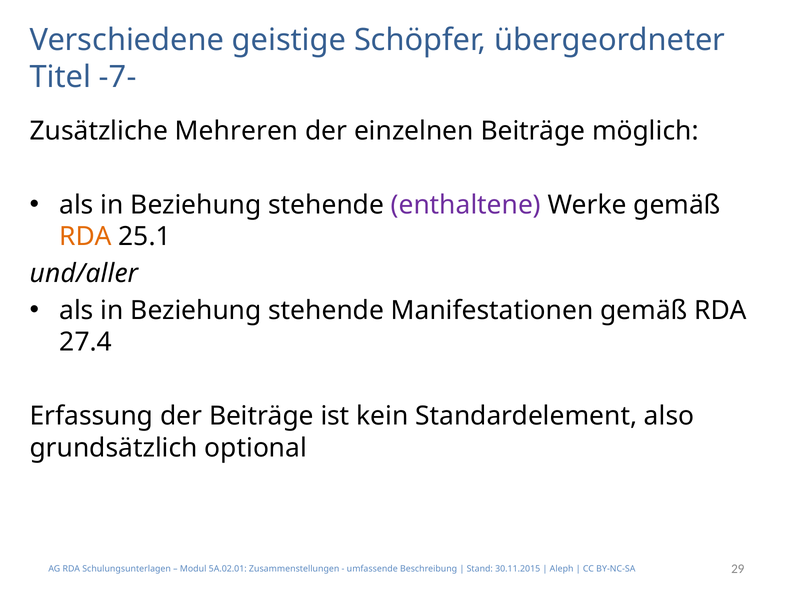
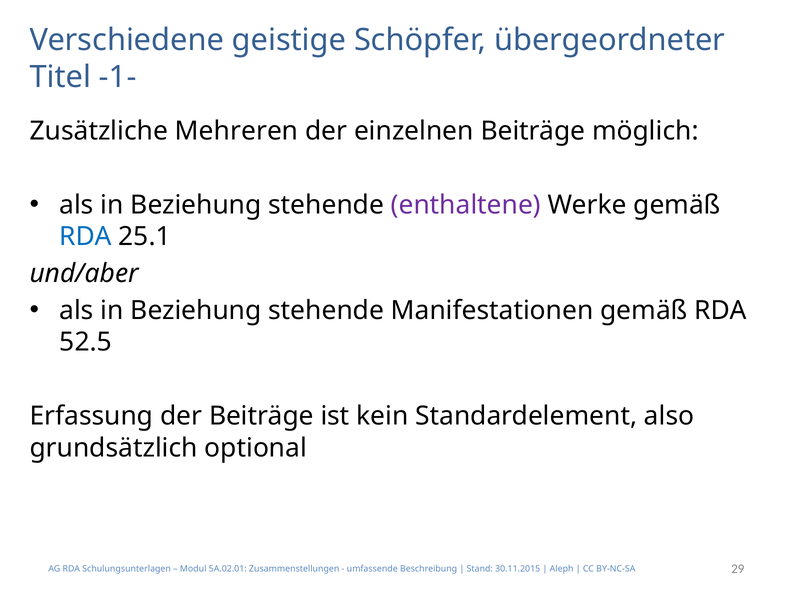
-7-: -7- -> -1-
RDA at (86, 237) colour: orange -> blue
und/aller: und/aller -> und/aber
27.4: 27.4 -> 52.5
